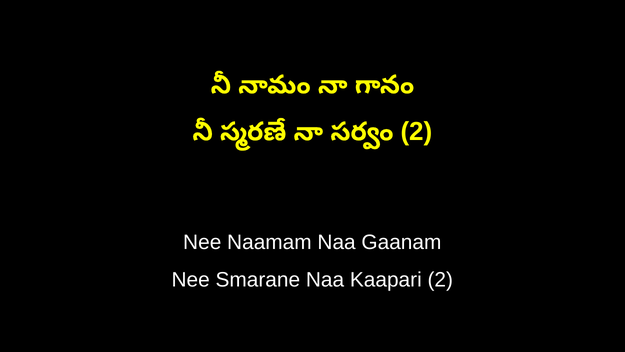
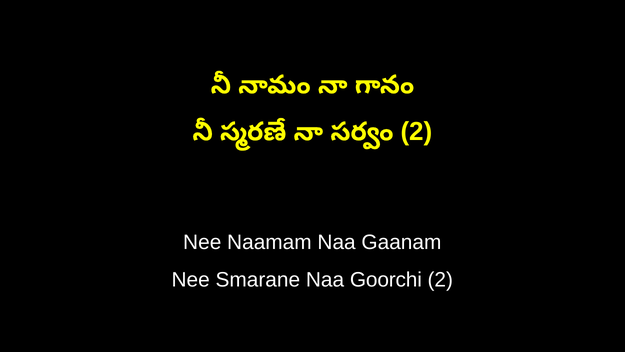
Kaapari: Kaapari -> Goorchi
